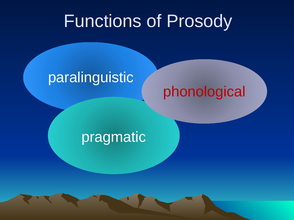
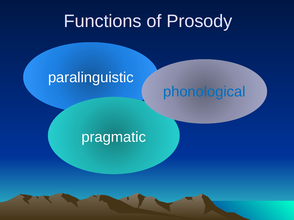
phonological colour: red -> blue
